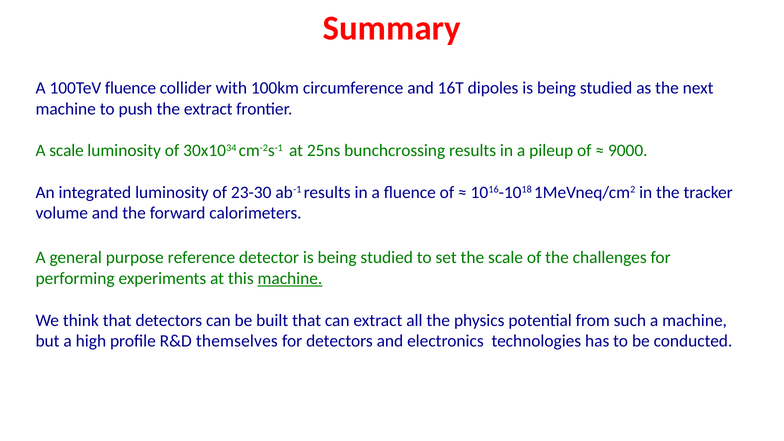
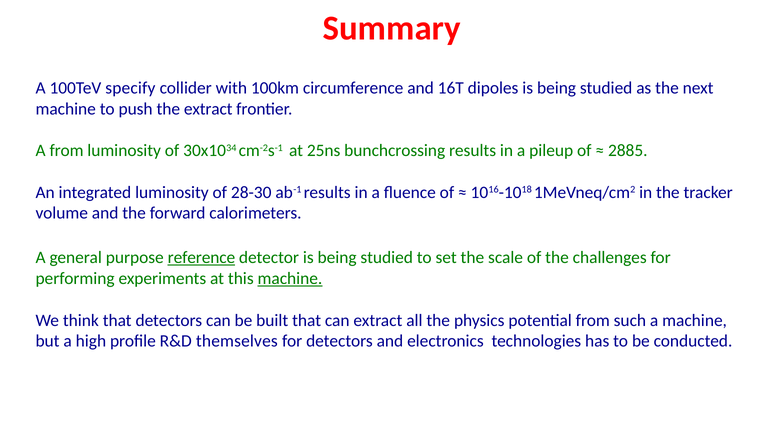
100TeV fluence: fluence -> specify
A scale: scale -> from
9000: 9000 -> 2885
23-30: 23-30 -> 28-30
reference underline: none -> present
